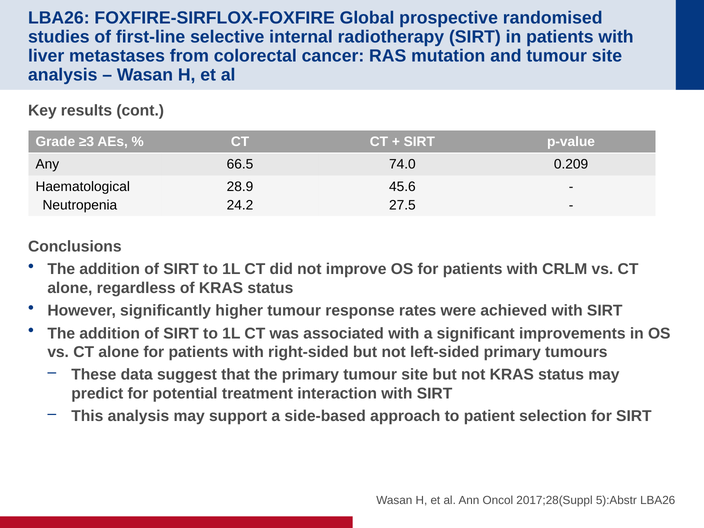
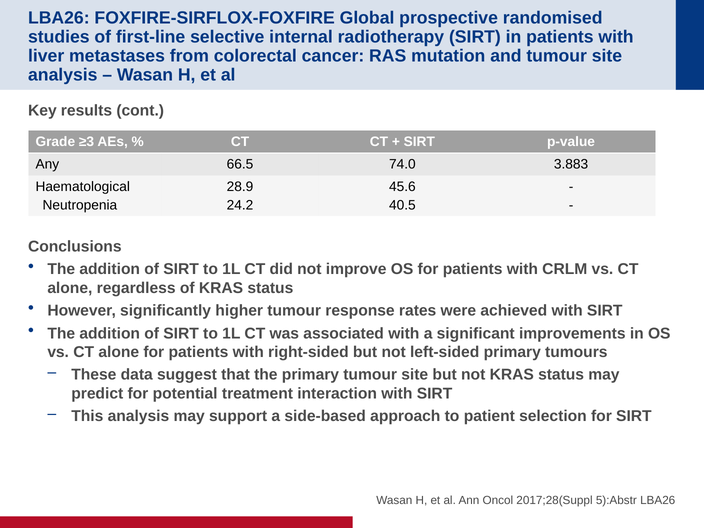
0.209: 0.209 -> 3.883
27.5: 27.5 -> 40.5
